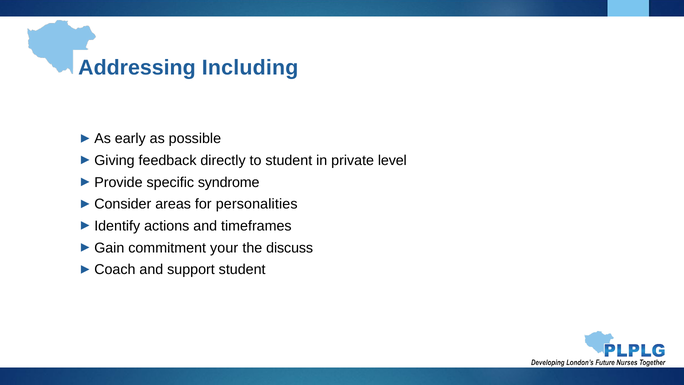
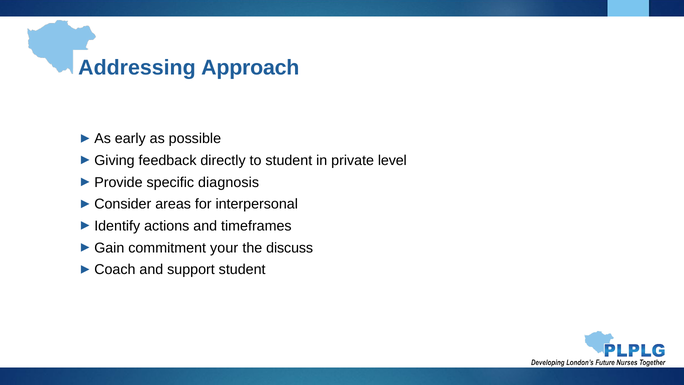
Including: Including -> Approach
syndrome: syndrome -> diagnosis
personalities: personalities -> interpersonal
